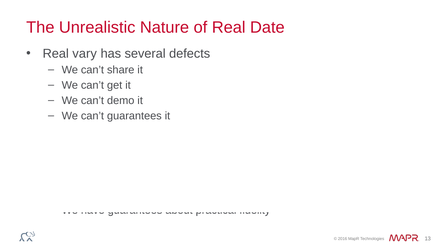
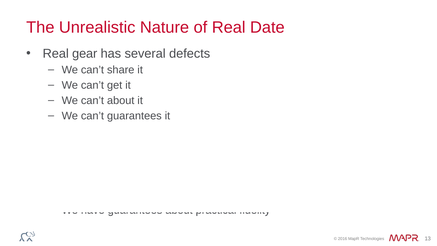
vary: vary -> gear
can’t demo: demo -> about
